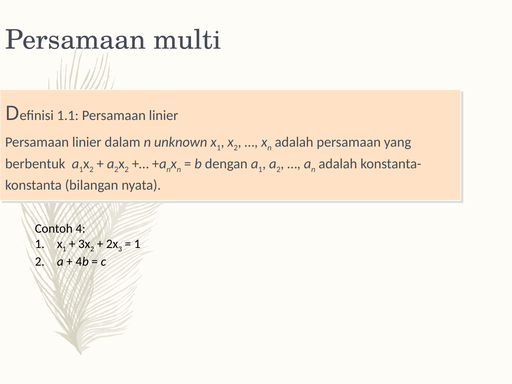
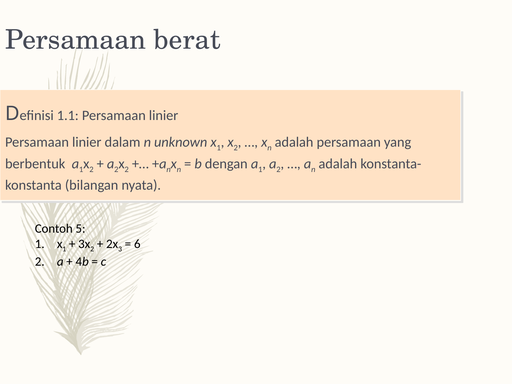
multi: multi -> berat
4: 4 -> 5
1 at (137, 244): 1 -> 6
